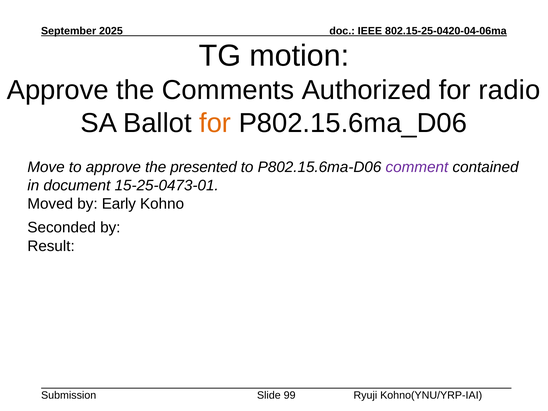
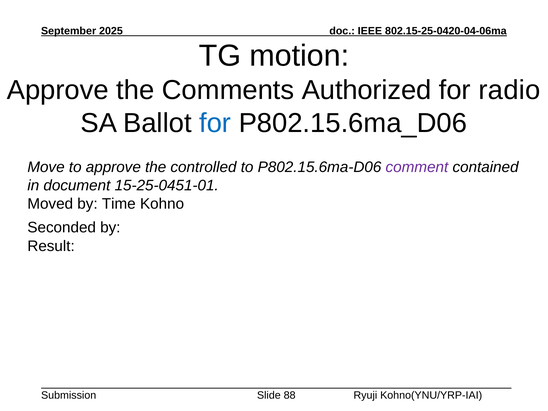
for at (215, 123) colour: orange -> blue
presented: presented -> controlled
15-25-0473-01: 15-25-0473-01 -> 15-25-0451-01
Early: Early -> Time
99: 99 -> 88
